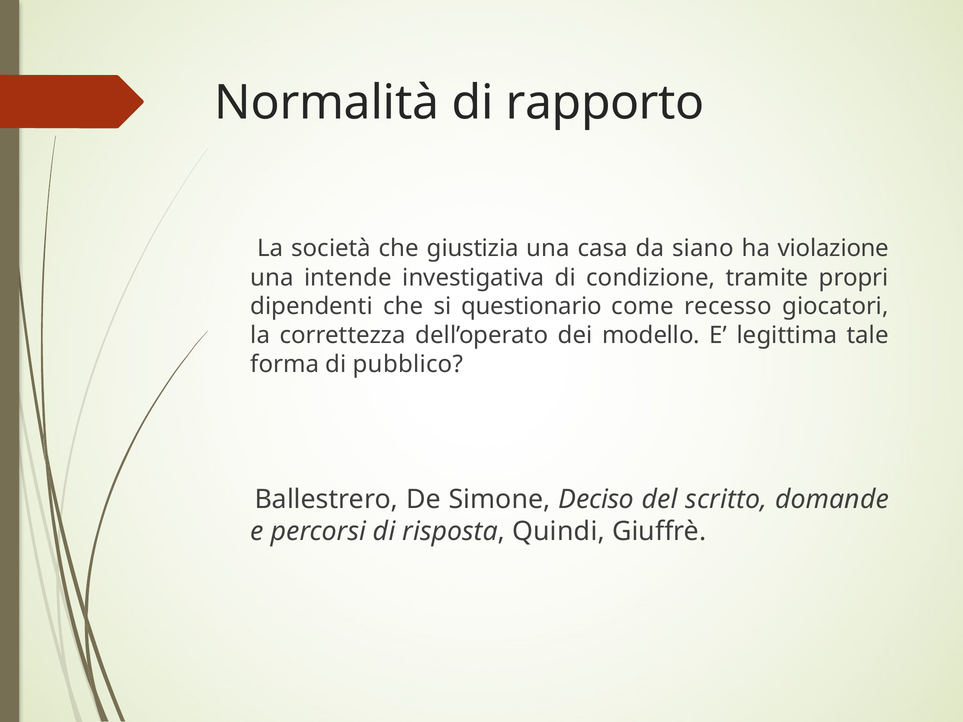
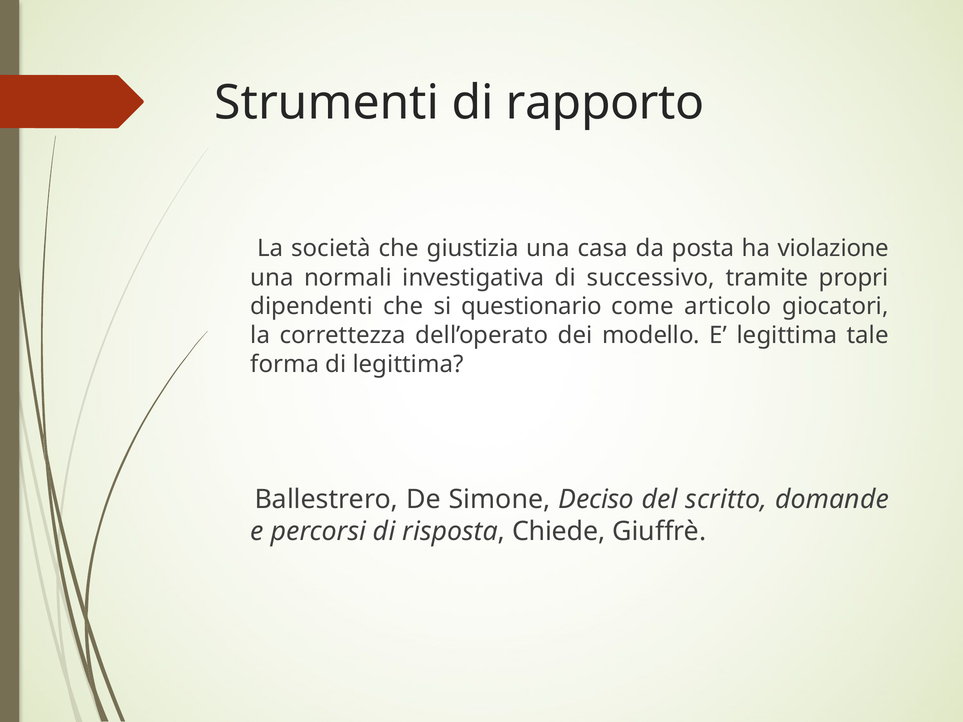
Normalità: Normalità -> Strumenti
siano: siano -> posta
intende: intende -> normali
condizione: condizione -> successivo
recesso: recesso -> articolo
di pubblico: pubblico -> legittima
Quindi: Quindi -> Chiede
